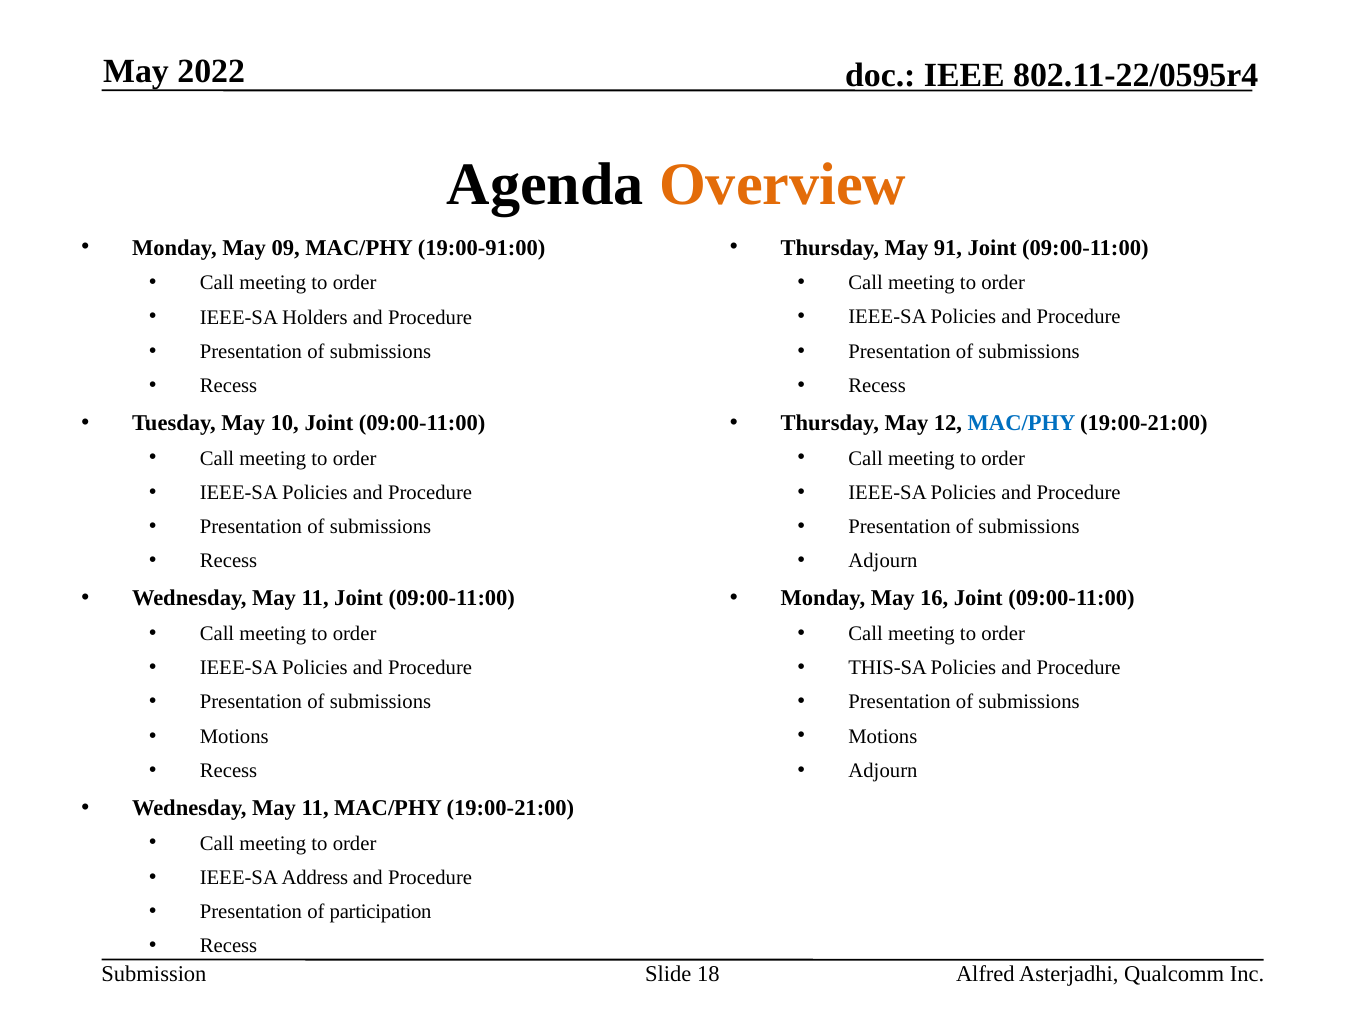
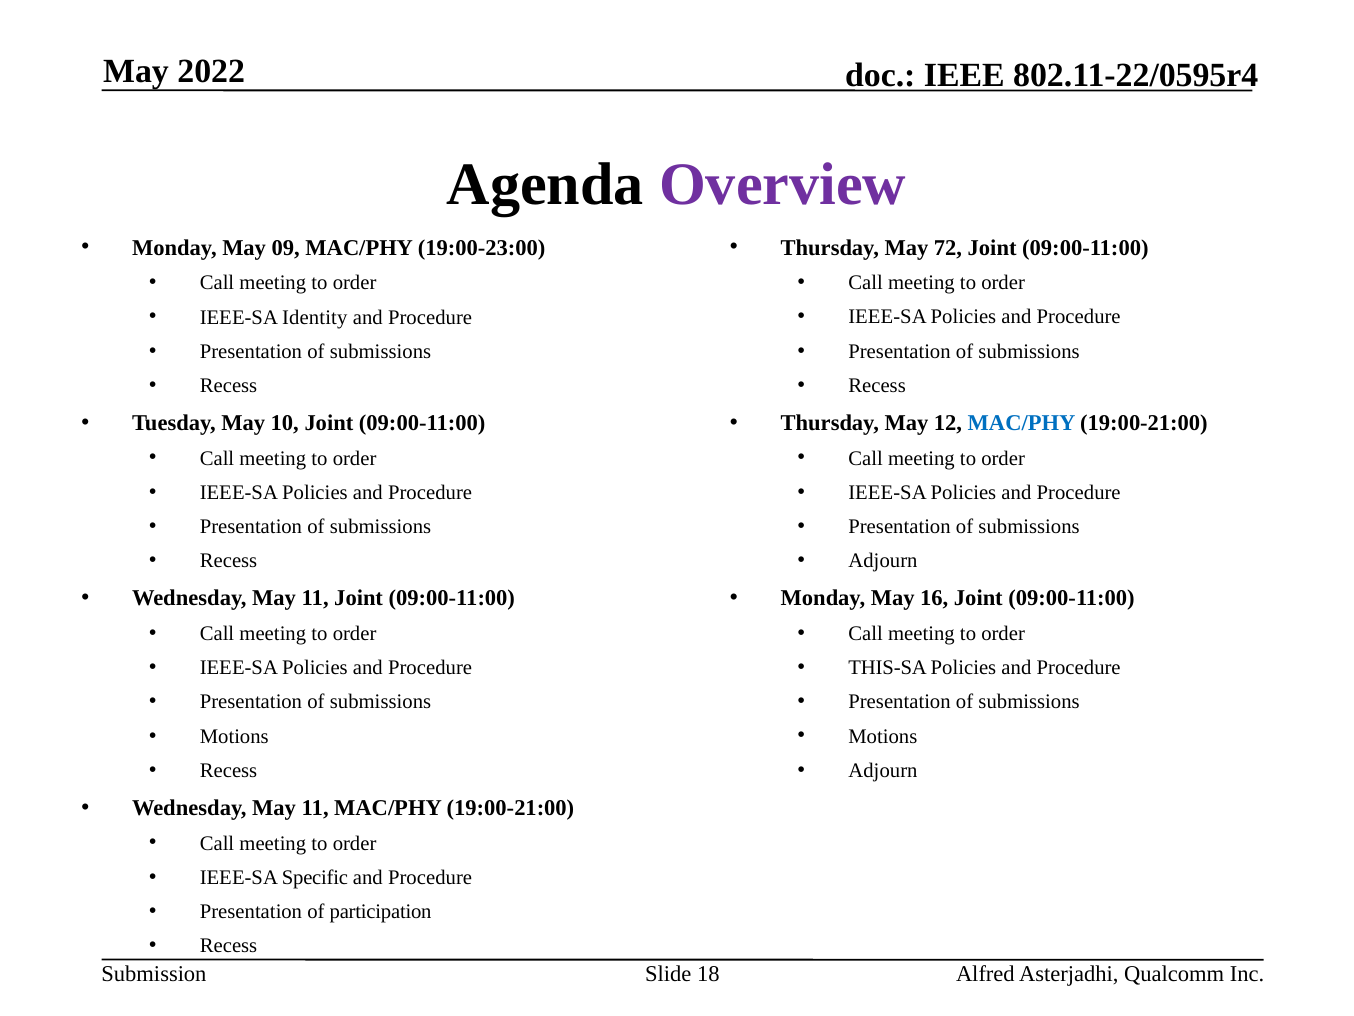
Overview colour: orange -> purple
19:00-91:00: 19:00-91:00 -> 19:00-23:00
91: 91 -> 72
Holders: Holders -> Identity
Address: Address -> Specific
